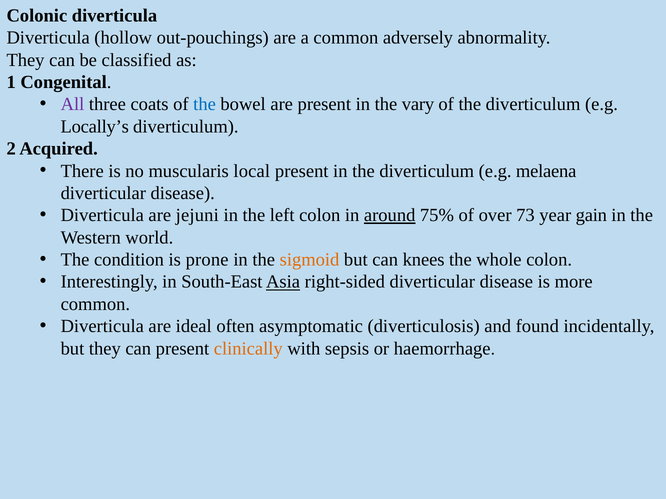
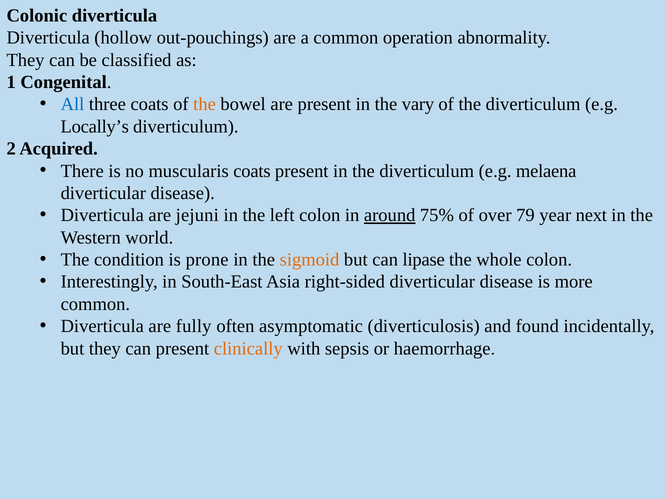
adversely: adversely -> operation
All colour: purple -> blue
the at (205, 104) colour: blue -> orange
muscularis local: local -> coats
73: 73 -> 79
gain: gain -> next
knees: knees -> lipase
Asia underline: present -> none
ideal: ideal -> fully
